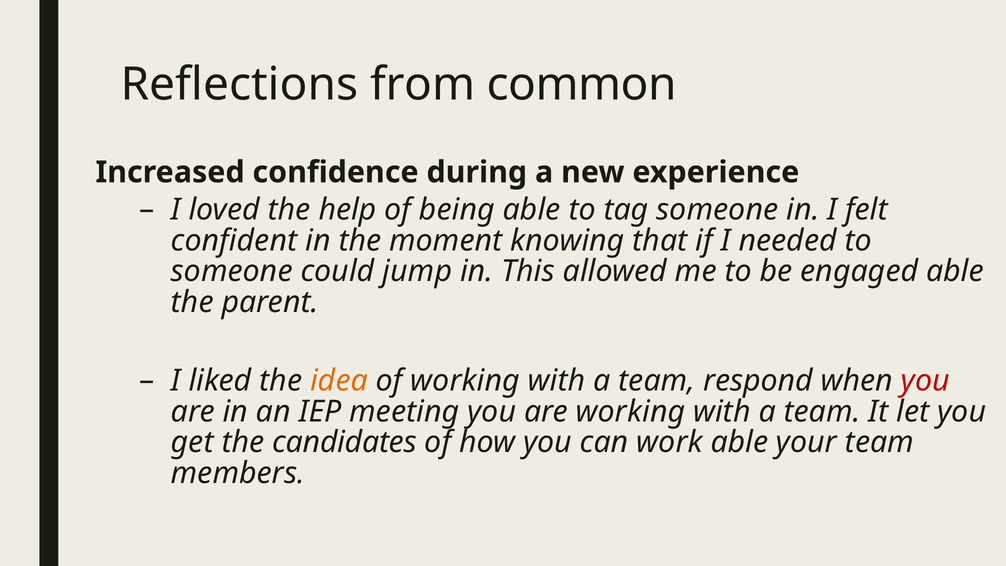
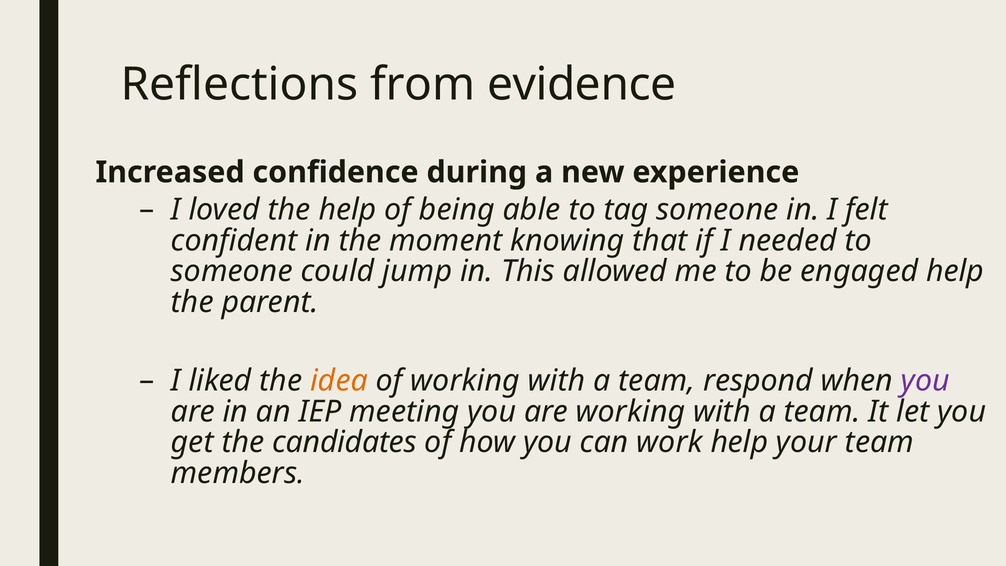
common: common -> evidence
engaged able: able -> help
you at (925, 381) colour: red -> purple
work able: able -> help
